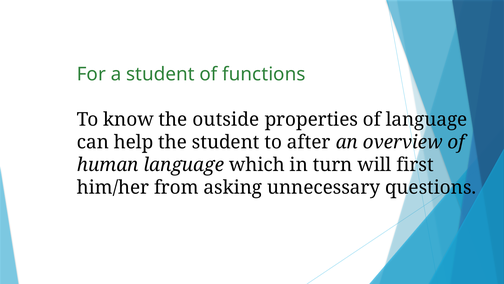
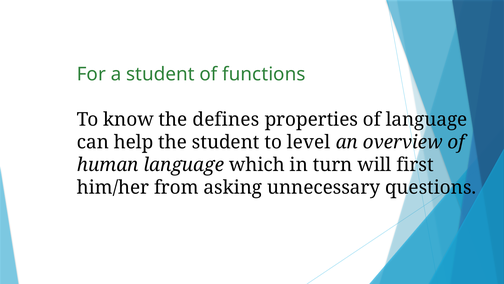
outside: outside -> defines
after: after -> level
